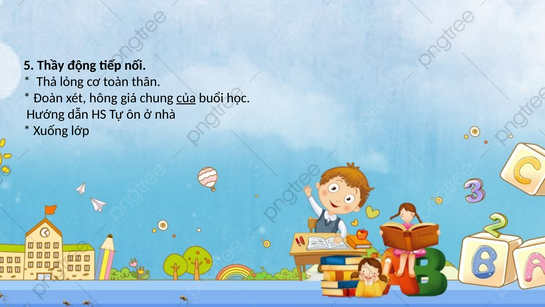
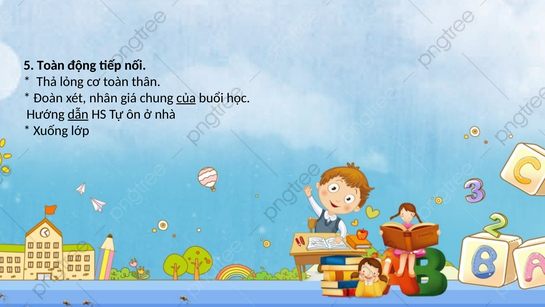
5 Thầy: Thầy -> Toàn
hông: hông -> nhân
dẫn underline: none -> present
